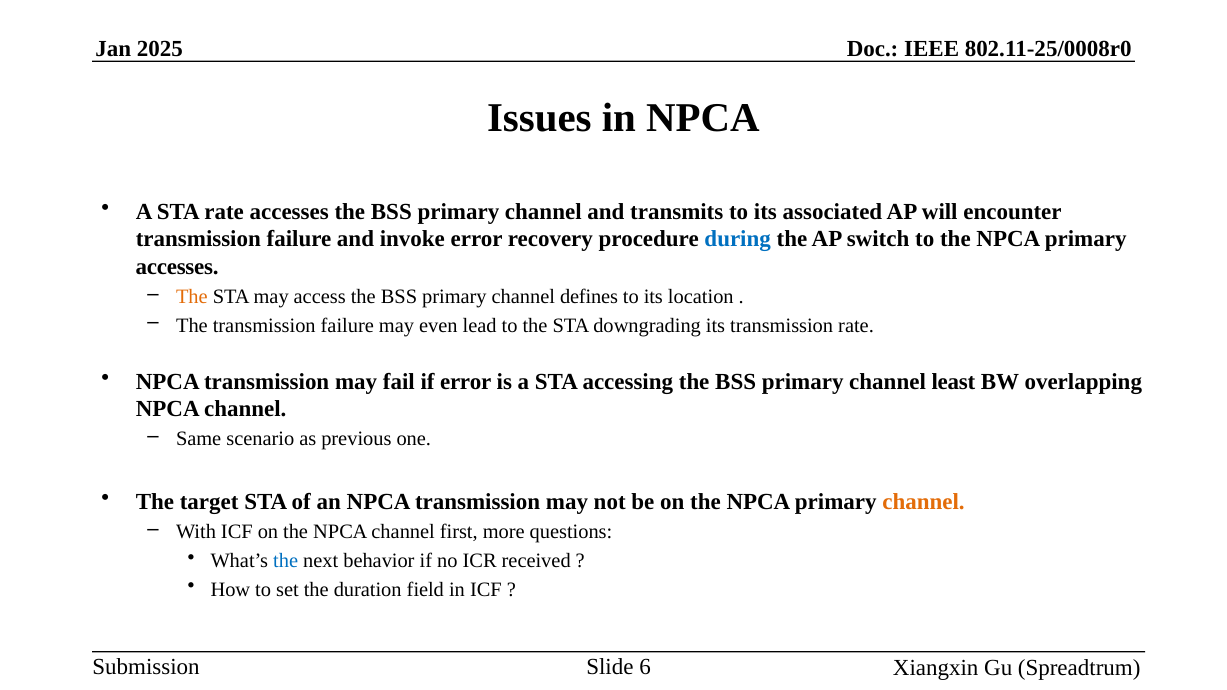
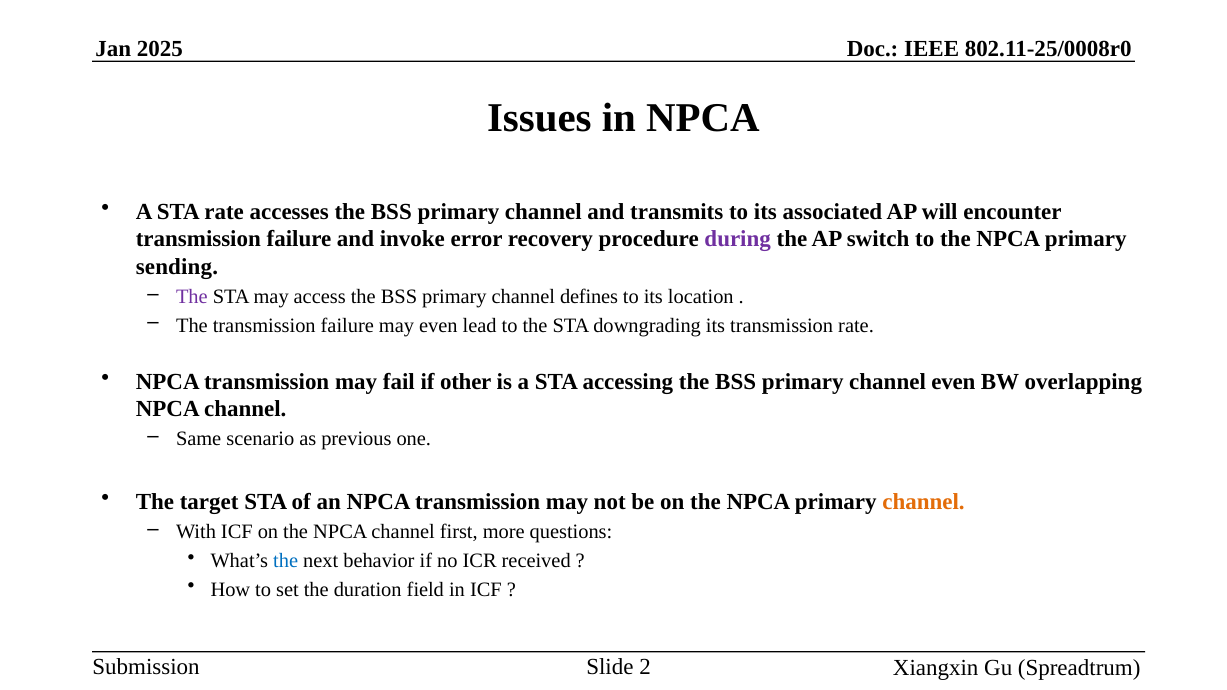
during colour: blue -> purple
accesses at (177, 267): accesses -> sending
The at (192, 297) colour: orange -> purple
if error: error -> other
channel least: least -> even
6: 6 -> 2
